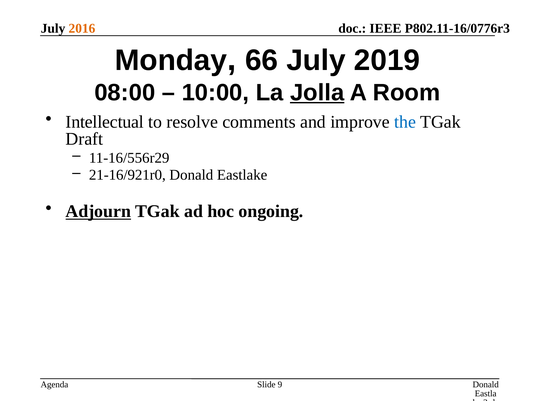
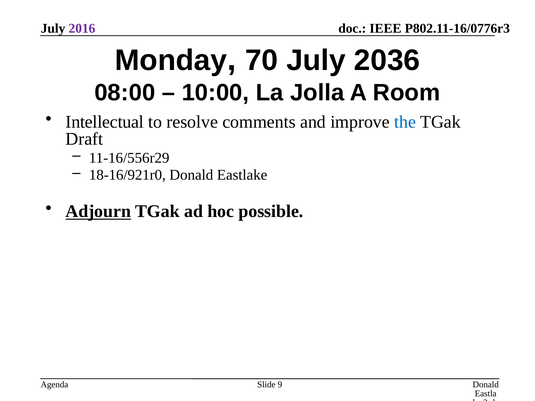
2016 colour: orange -> purple
66: 66 -> 70
2019: 2019 -> 2036
Jolla underline: present -> none
21-16/921r0: 21-16/921r0 -> 18-16/921r0
ongoing: ongoing -> possible
